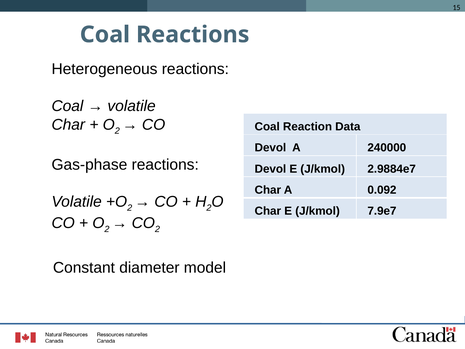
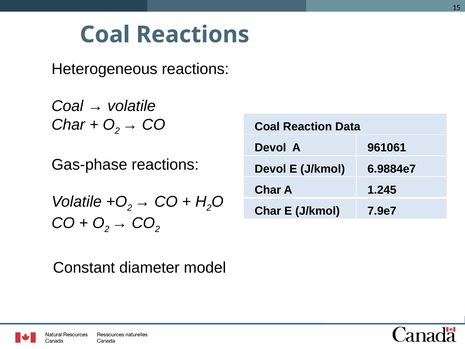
240000: 240000 -> 961061
2.9884e7: 2.9884e7 -> 6.9884e7
0.092: 0.092 -> 1.245
